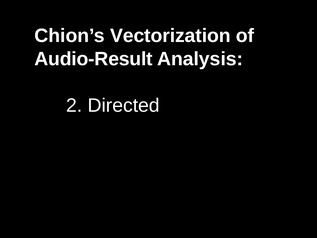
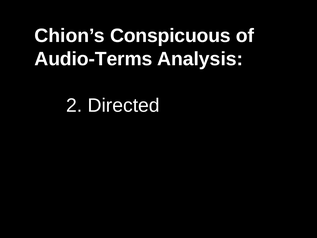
Vectorization: Vectorization -> Conspicuous
Audio-Result: Audio-Result -> Audio-Terms
